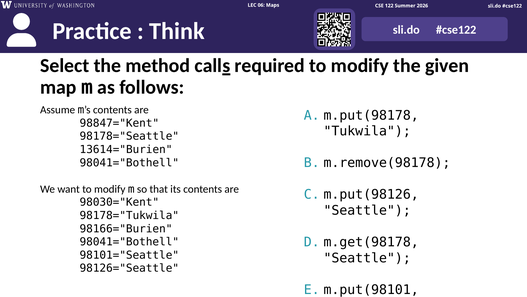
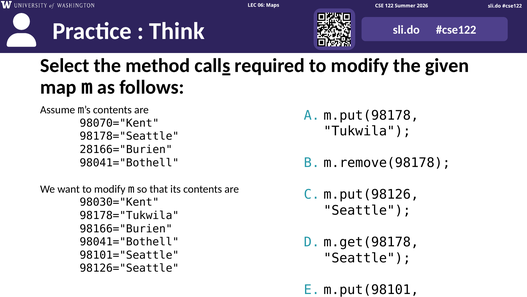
98847="Kent: 98847="Kent -> 98070="Kent
13614="Burien: 13614="Burien -> 28166="Burien
